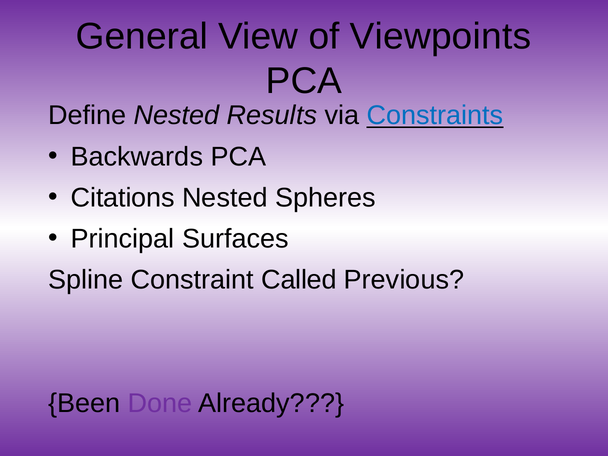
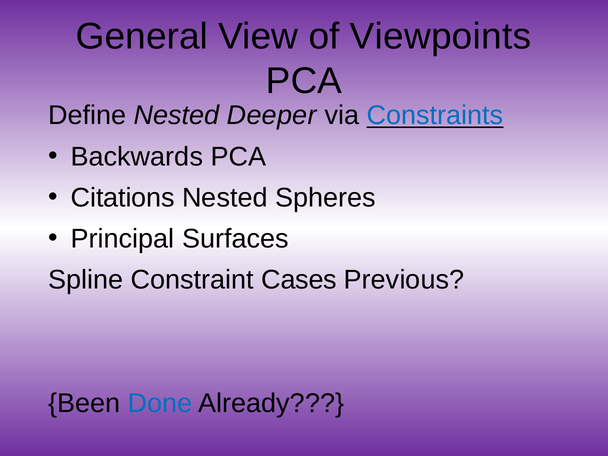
Results: Results -> Deeper
Called: Called -> Cases
Done colour: purple -> blue
